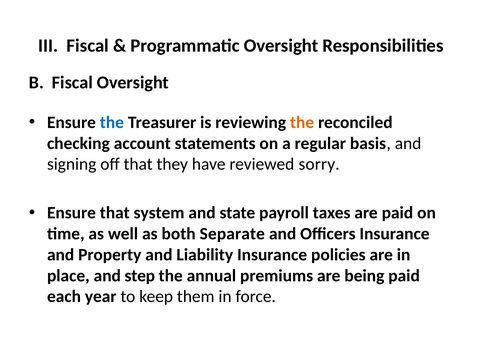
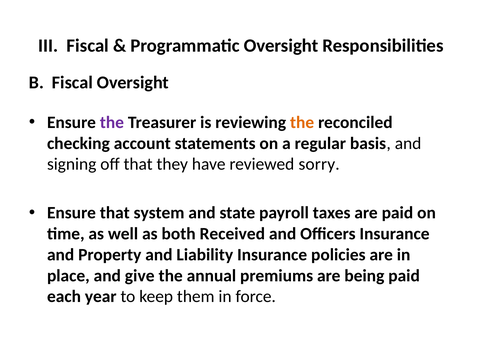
the at (112, 123) colour: blue -> purple
Separate: Separate -> Received
step: step -> give
